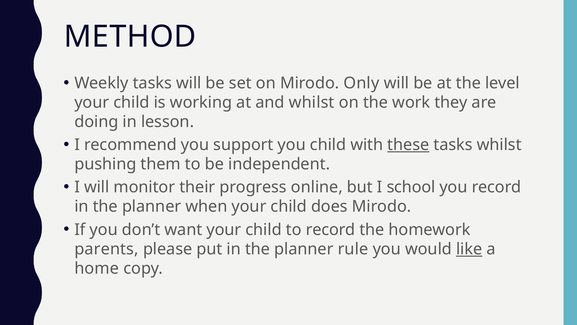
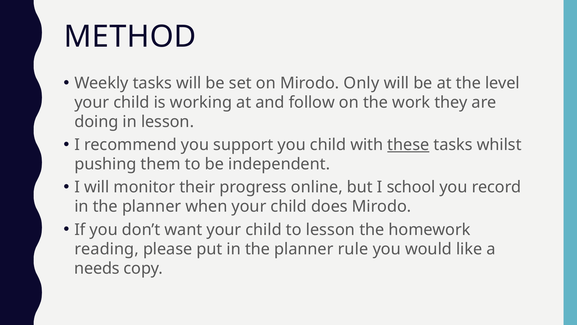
and whilst: whilst -> follow
to record: record -> lesson
parents: parents -> reading
like underline: present -> none
home: home -> needs
